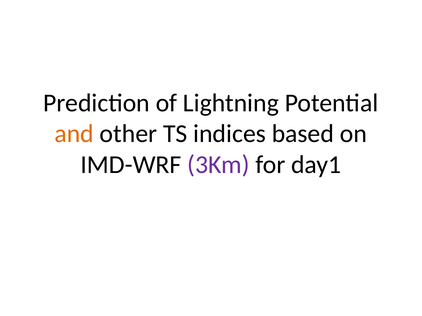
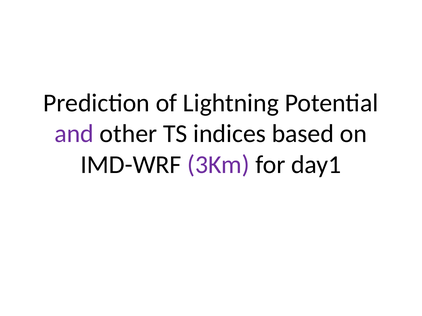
and colour: orange -> purple
